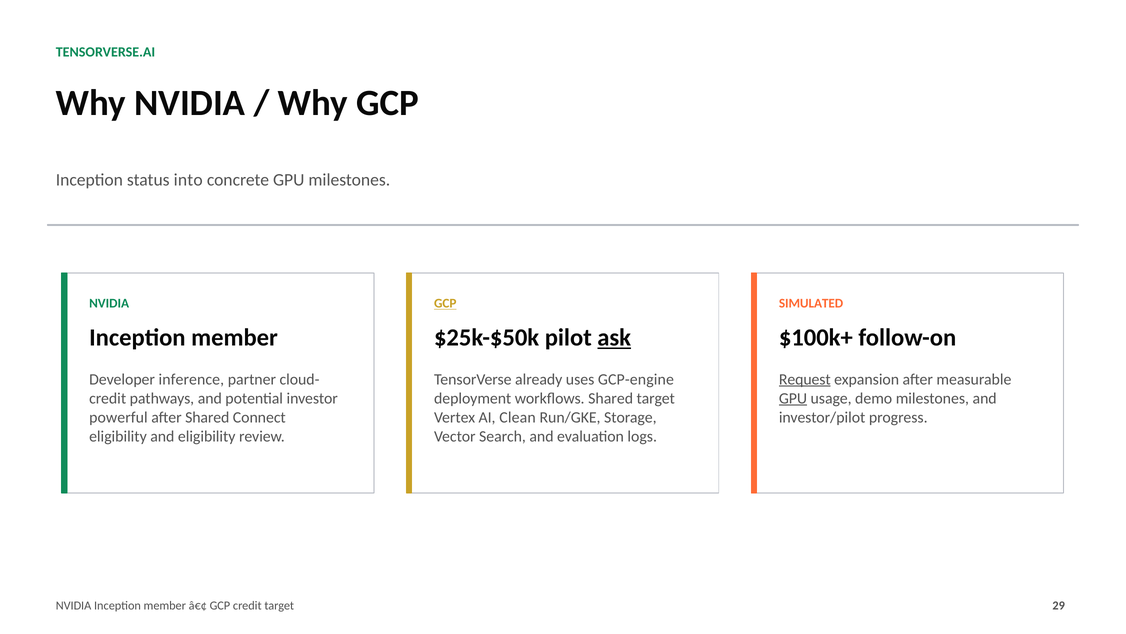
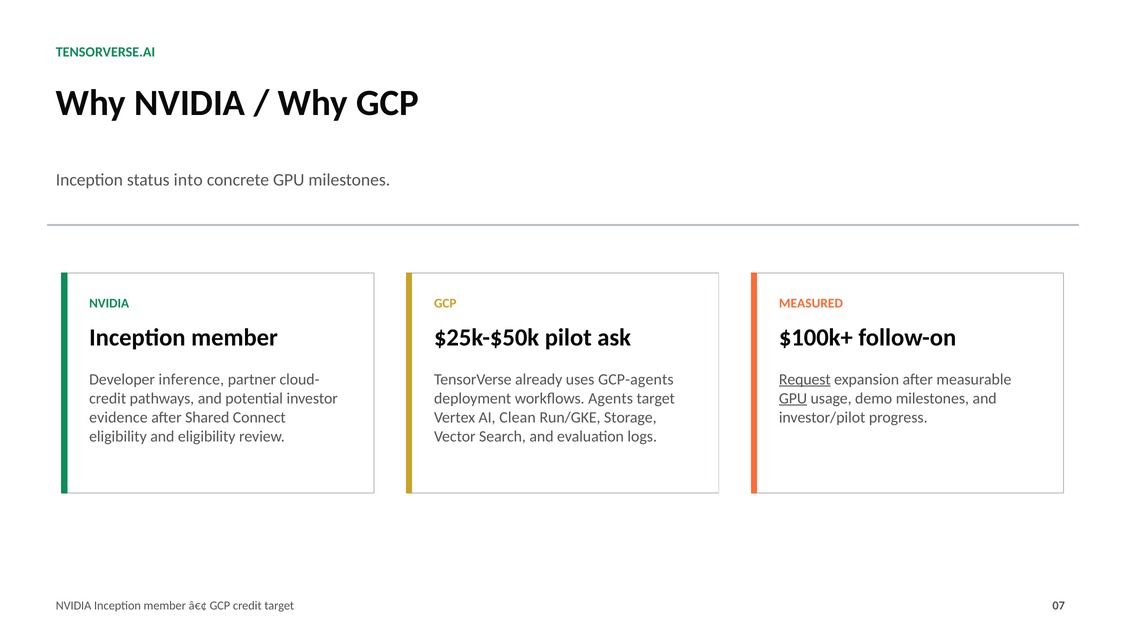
GCP at (445, 303) underline: present -> none
SIMULATED: SIMULATED -> MEASURED
ask underline: present -> none
GCP-engine: GCP-engine -> GCP-agents
workflows Shared: Shared -> Agents
powerful: powerful -> evidence
29: 29 -> 07
